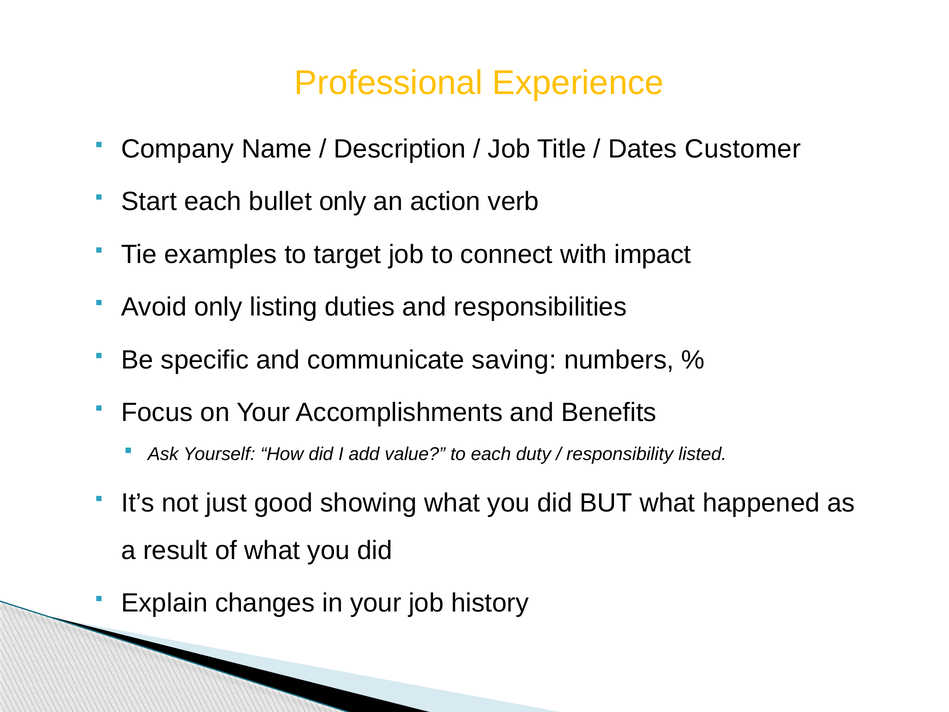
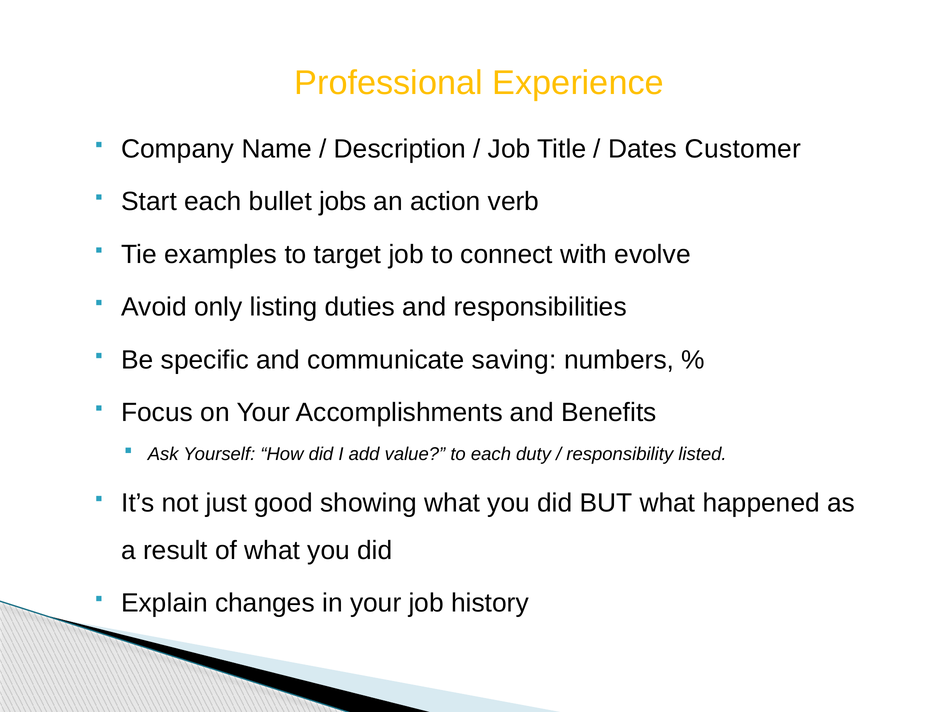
bullet only: only -> jobs
impact: impact -> evolve
